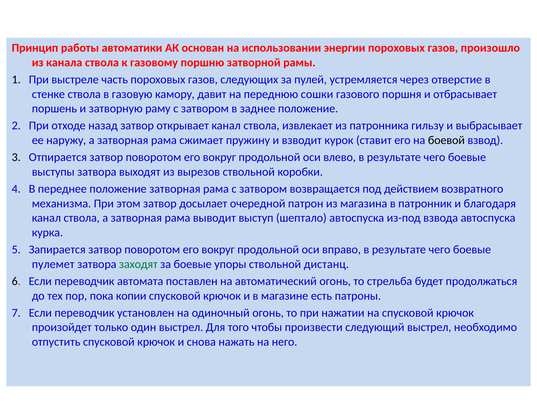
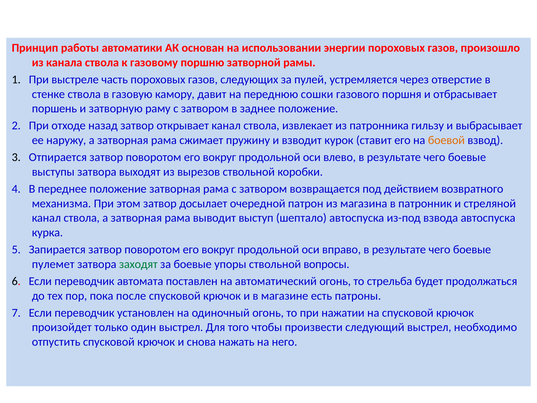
боевой colour: black -> orange
благодаря: благодаря -> стреляной
дистанц: дистанц -> вопросы
копии: копии -> после
